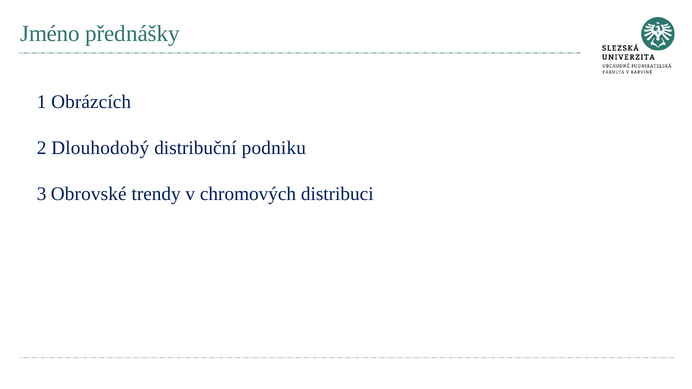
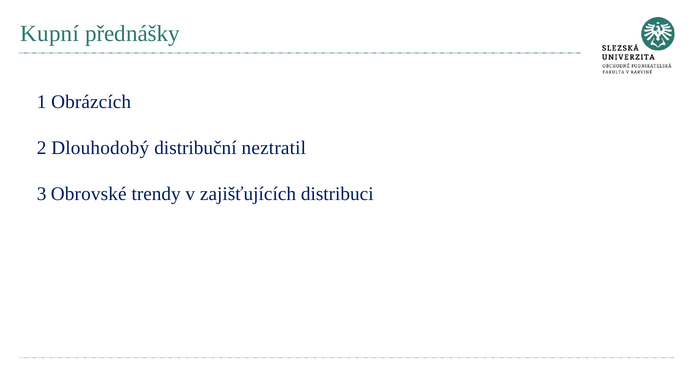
Jméno: Jméno -> Kupní
podniku: podniku -> neztratil
chromových: chromových -> zajišťujících
